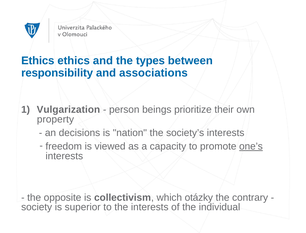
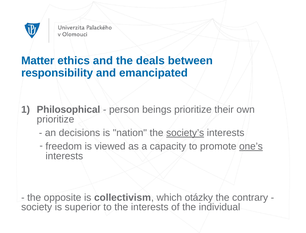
Ethics at (38, 61): Ethics -> Matter
types: types -> deals
associations: associations -> emancipated
Vulgarization: Vulgarization -> Philosophical
property at (55, 119): property -> prioritize
society’s underline: none -> present
